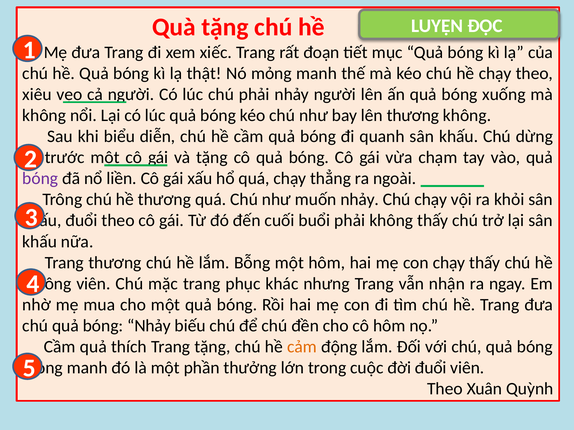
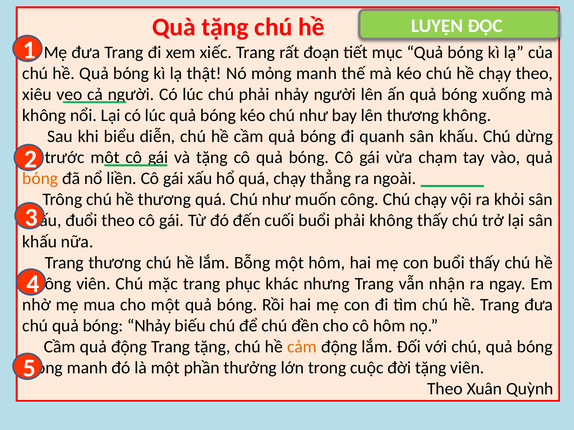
bóng at (40, 179) colour: purple -> orange
muốn nhảy: nhảy -> công
con chạy: chạy -> buổi
quả thích: thích -> động
đời đuổi: đuổi -> tặng
